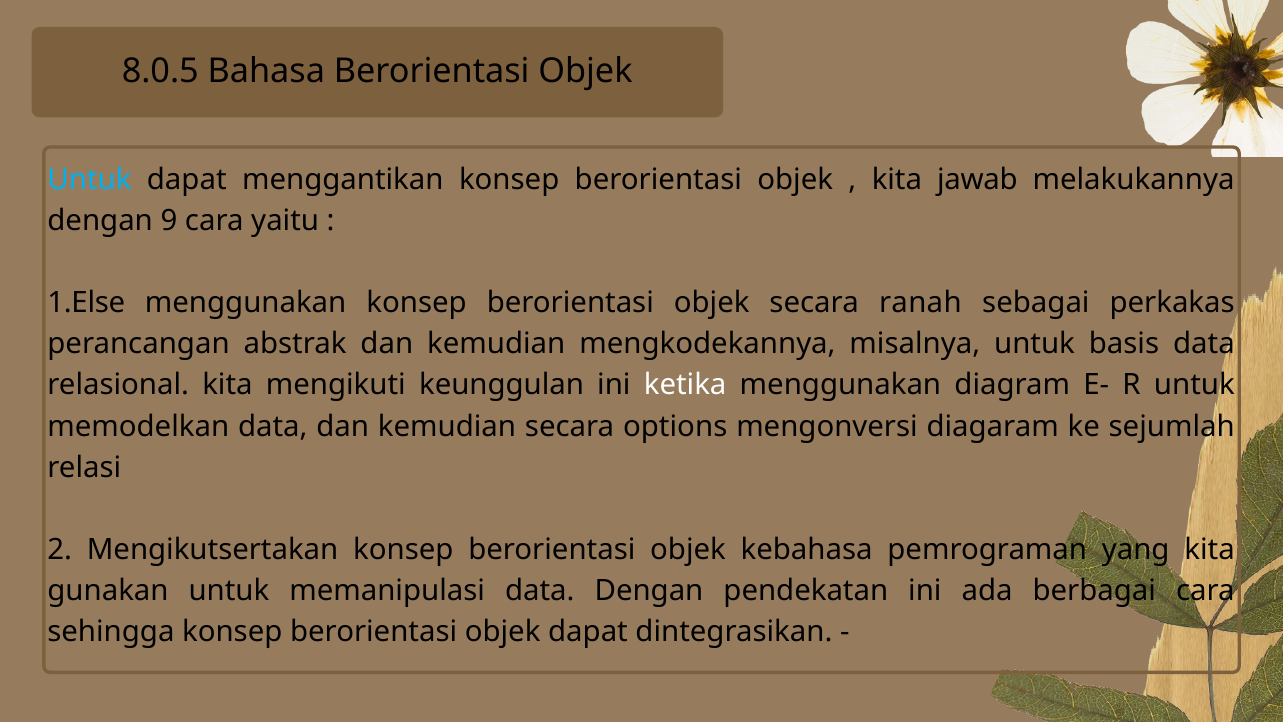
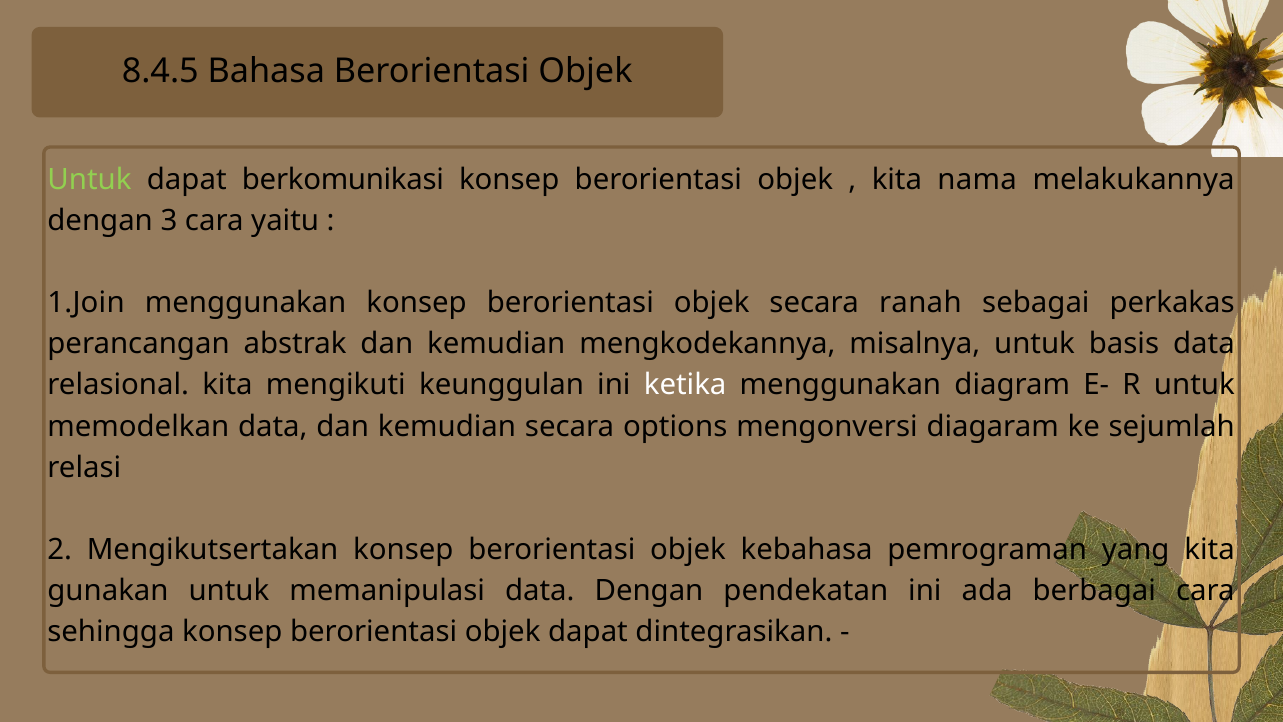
8.0.5: 8.0.5 -> 8.4.5
Untuk at (89, 179) colour: light blue -> light green
menggantikan: menggantikan -> berkomunikasi
jawab: jawab -> nama
9: 9 -> 3
1.Else: 1.Else -> 1.Join
